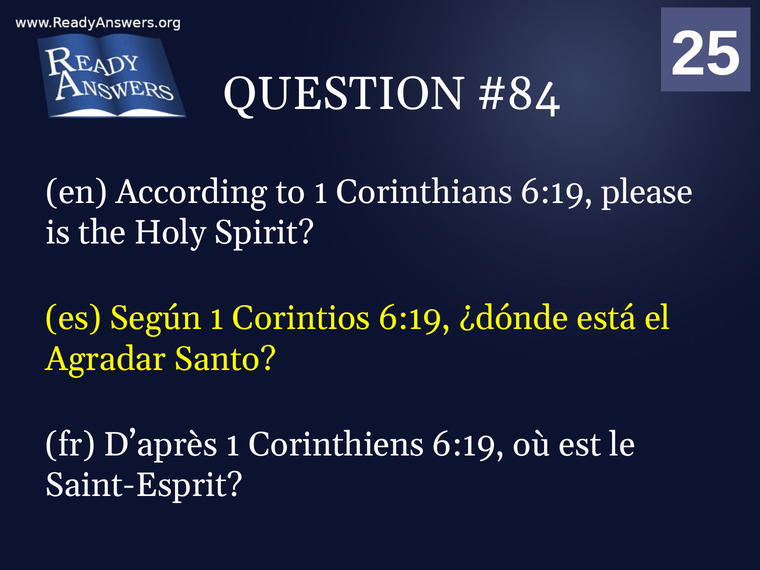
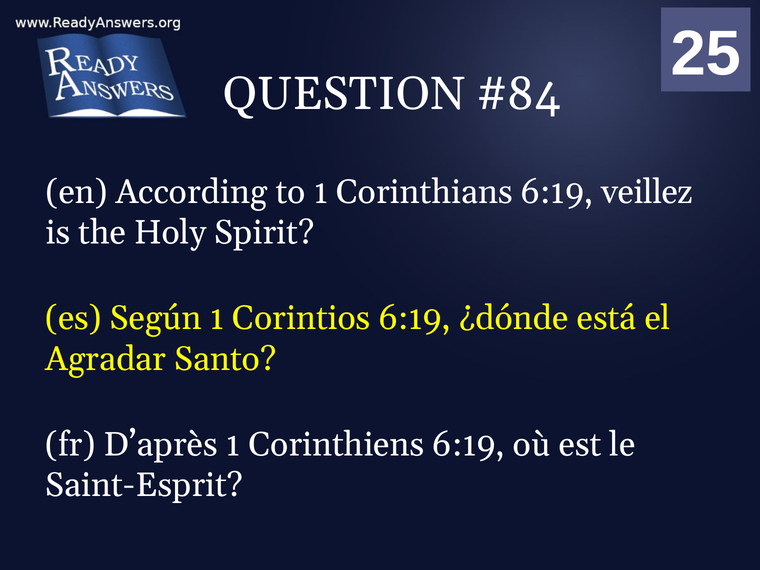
please: please -> veillez
